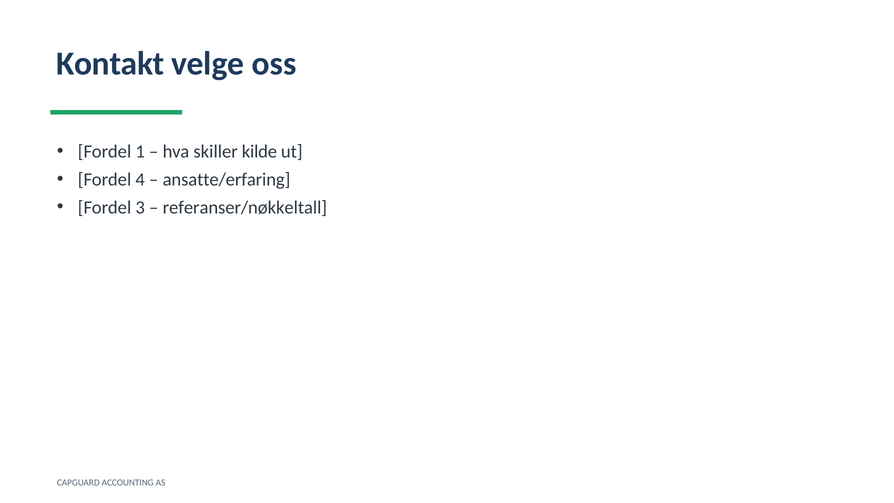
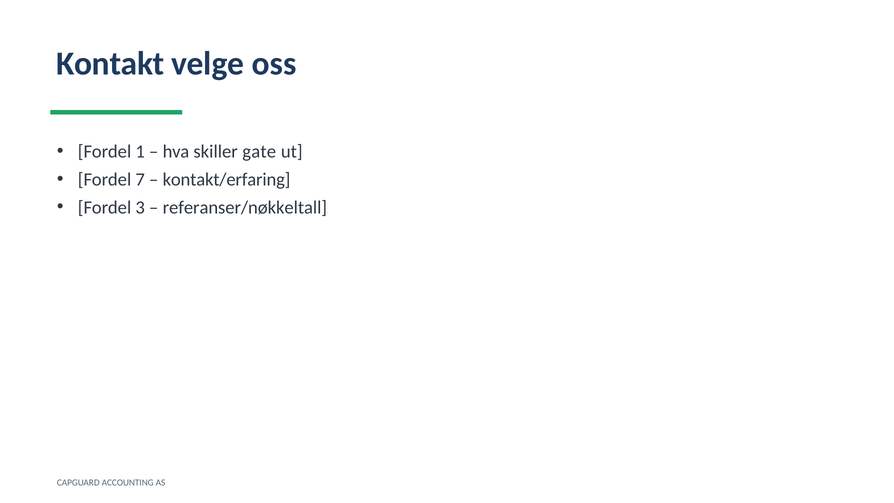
kilde: kilde -> gate
4: 4 -> 7
ansatte/erfaring: ansatte/erfaring -> kontakt/erfaring
